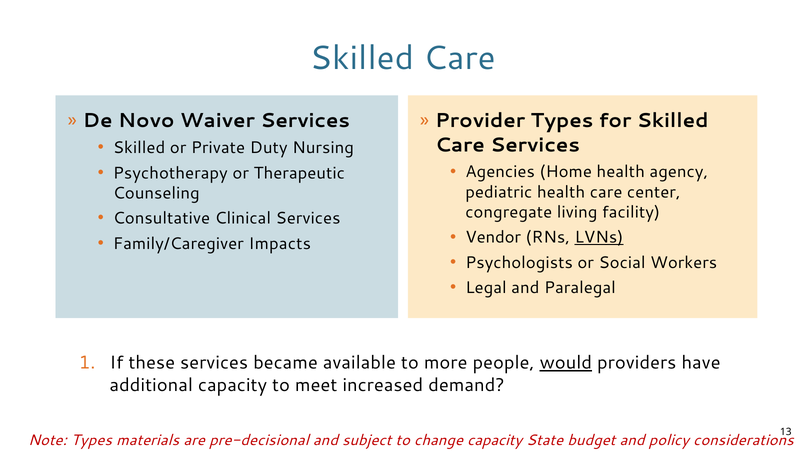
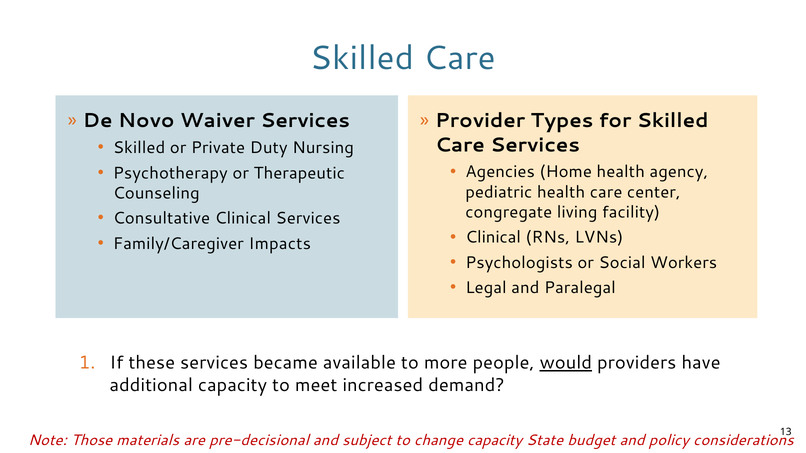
Vendor at (493, 238): Vendor -> Clinical
LVNs underline: present -> none
Note Types: Types -> Those
